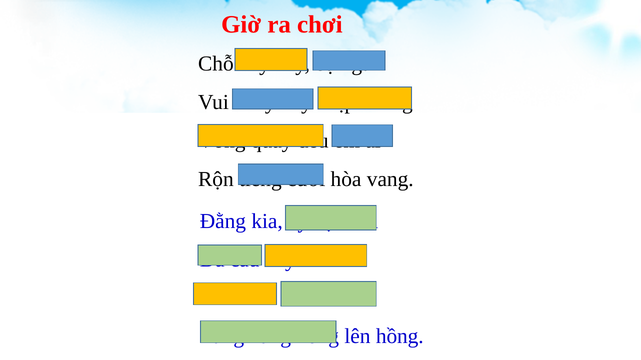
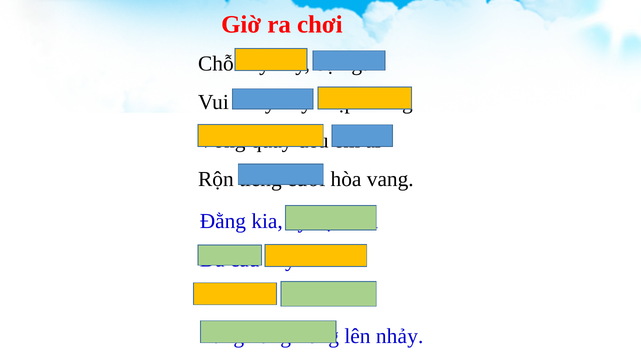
lên hồng: hồng -> nhảy
